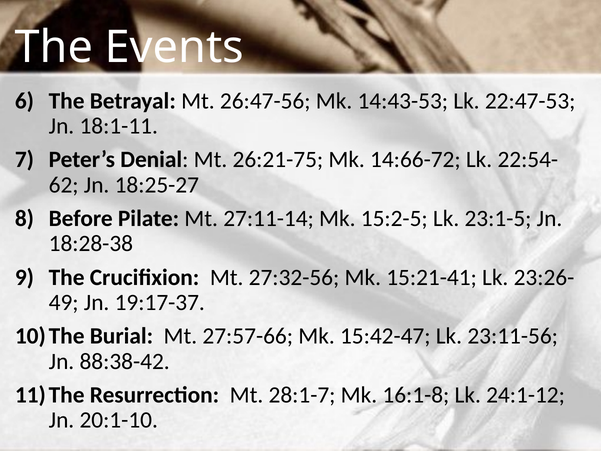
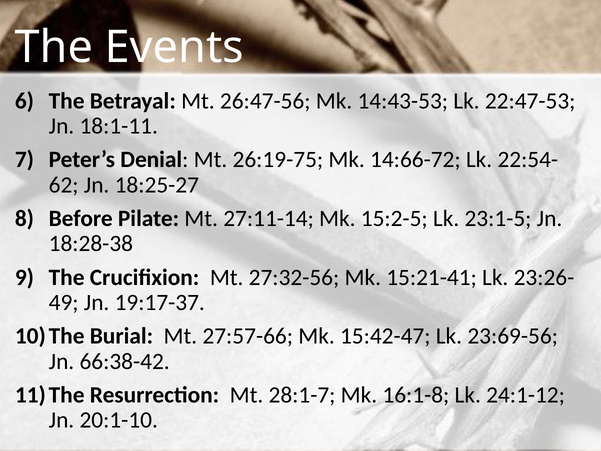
26:21-75: 26:21-75 -> 26:19-75
23:11-56: 23:11-56 -> 23:69-56
88:38-42: 88:38-42 -> 66:38-42
